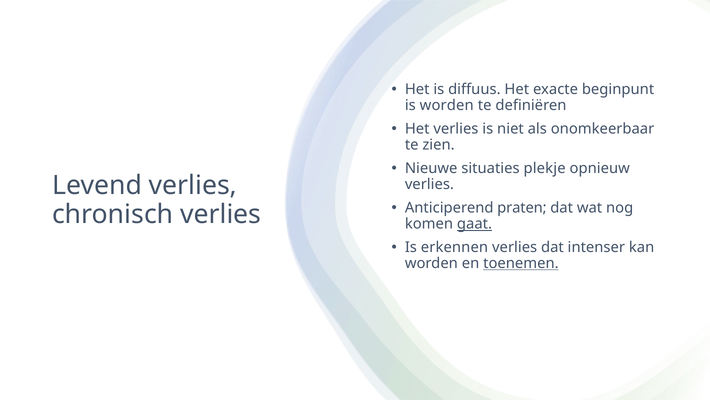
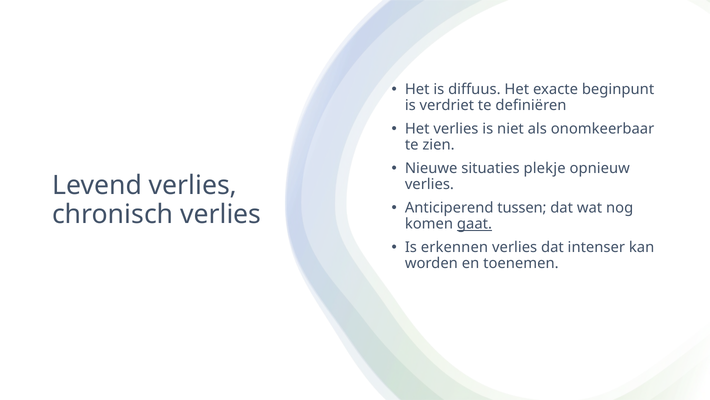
is worden: worden -> verdriet
praten: praten -> tussen
toenemen underline: present -> none
